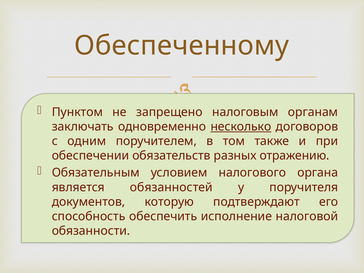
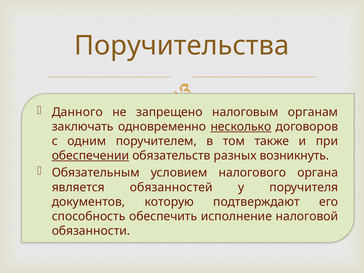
Обеспеченному: Обеспеченному -> Поручительства
Пунктом: Пунктом -> Данного
обеспечении underline: none -> present
отражению: отражению -> возникнуть
